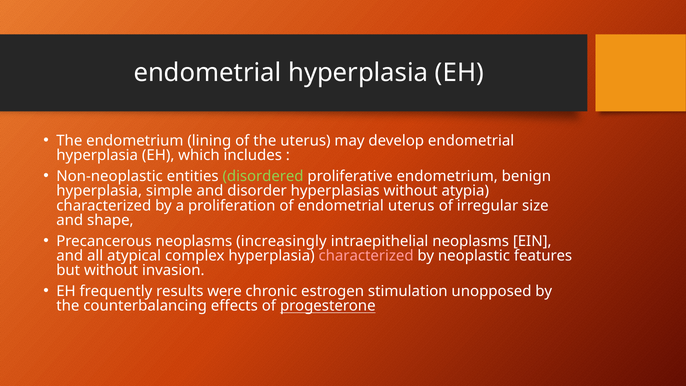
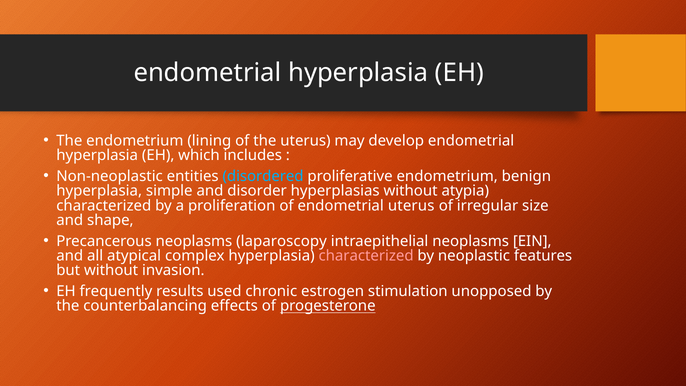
disordered colour: light green -> light blue
increasingly: increasingly -> laparoscopy
were: were -> used
